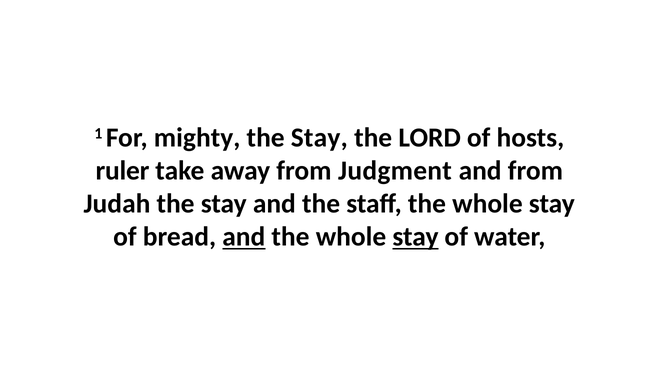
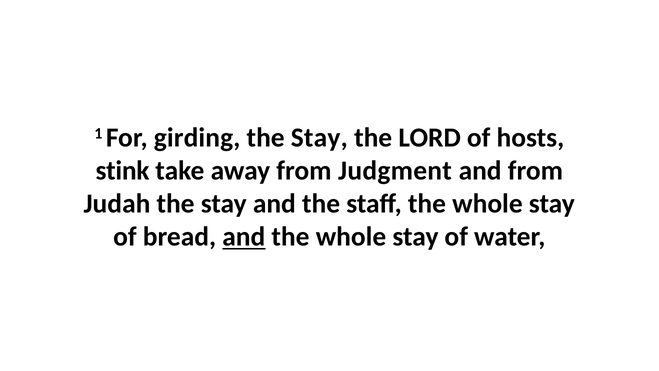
mighty: mighty -> girding
ruler: ruler -> stink
stay at (415, 237) underline: present -> none
